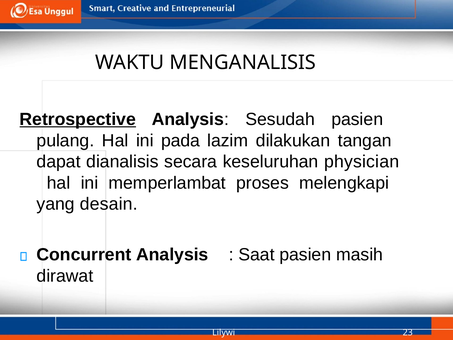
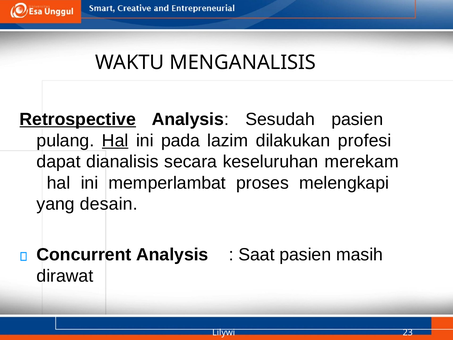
Hal at (115, 140) underline: none -> present
tangan: tangan -> profesi
physician: physician -> merekam
